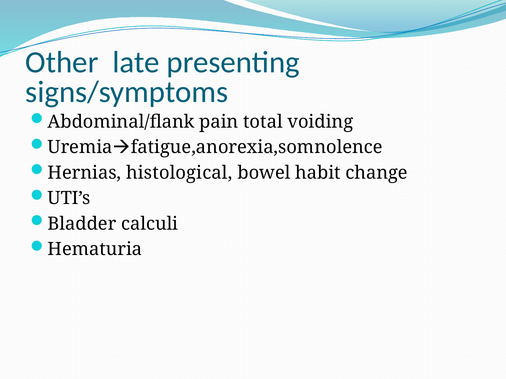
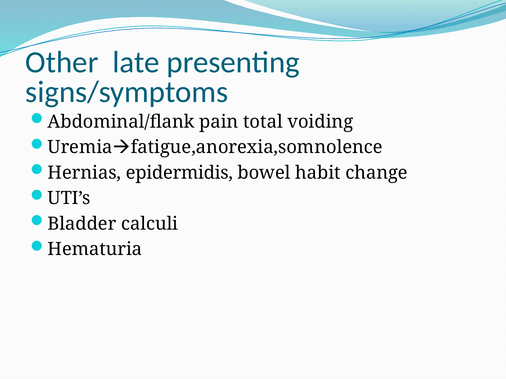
histological: histological -> epidermidis
